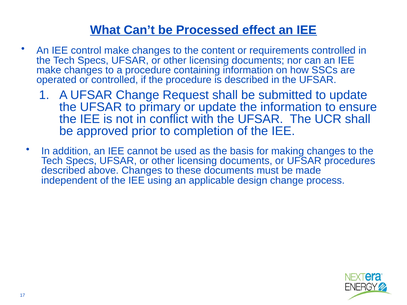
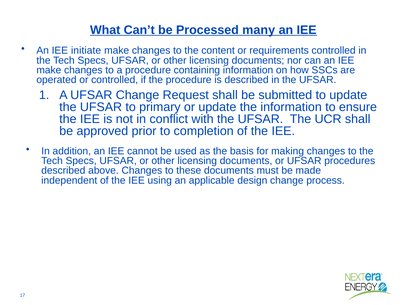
effect: effect -> many
control: control -> initiate
